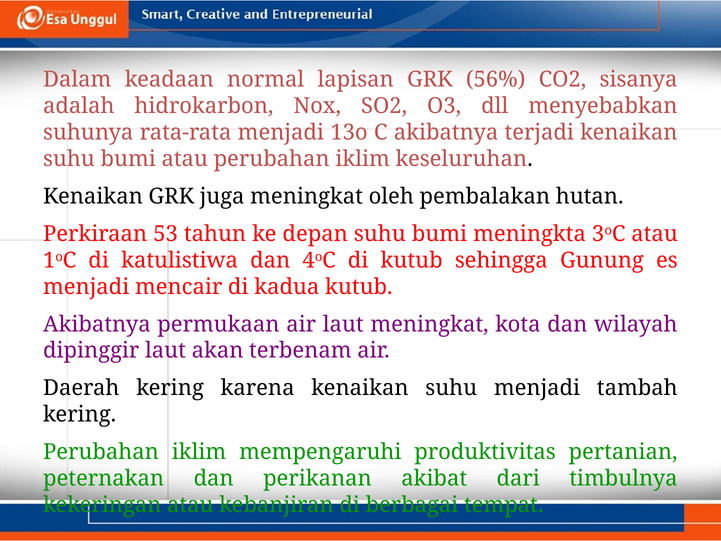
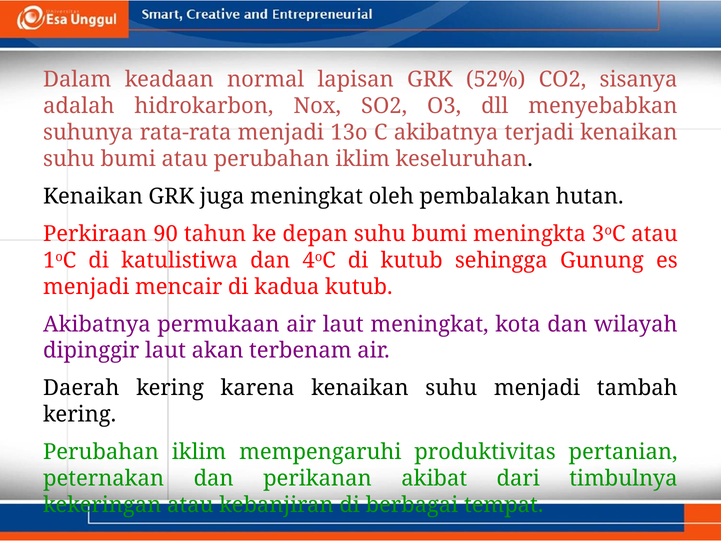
56%: 56% -> 52%
53: 53 -> 90
